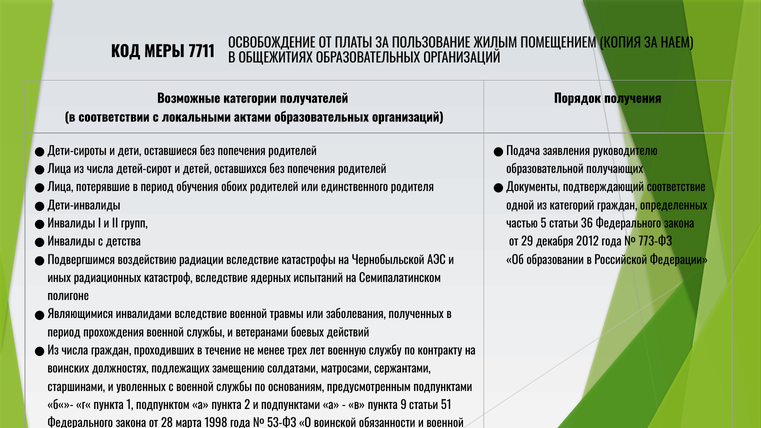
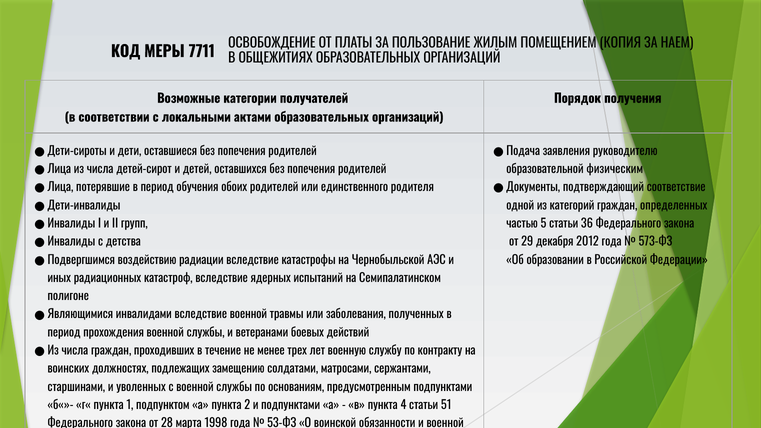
получающих: получающих -> физическим
773-ФЗ: 773-ФЗ -> 573-ФЗ
9: 9 -> 4
